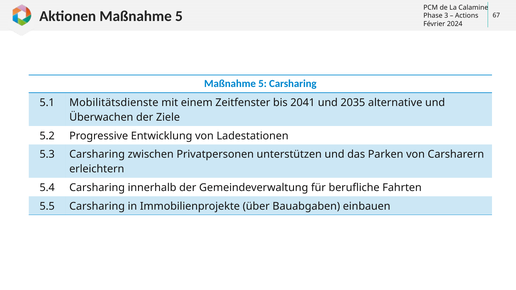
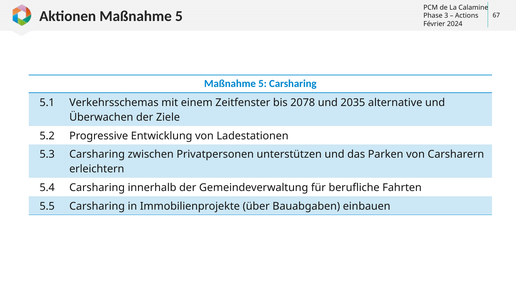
Mobilitätsdienste: Mobilitätsdienste -> Verkehrsschemas
2041: 2041 -> 2078
